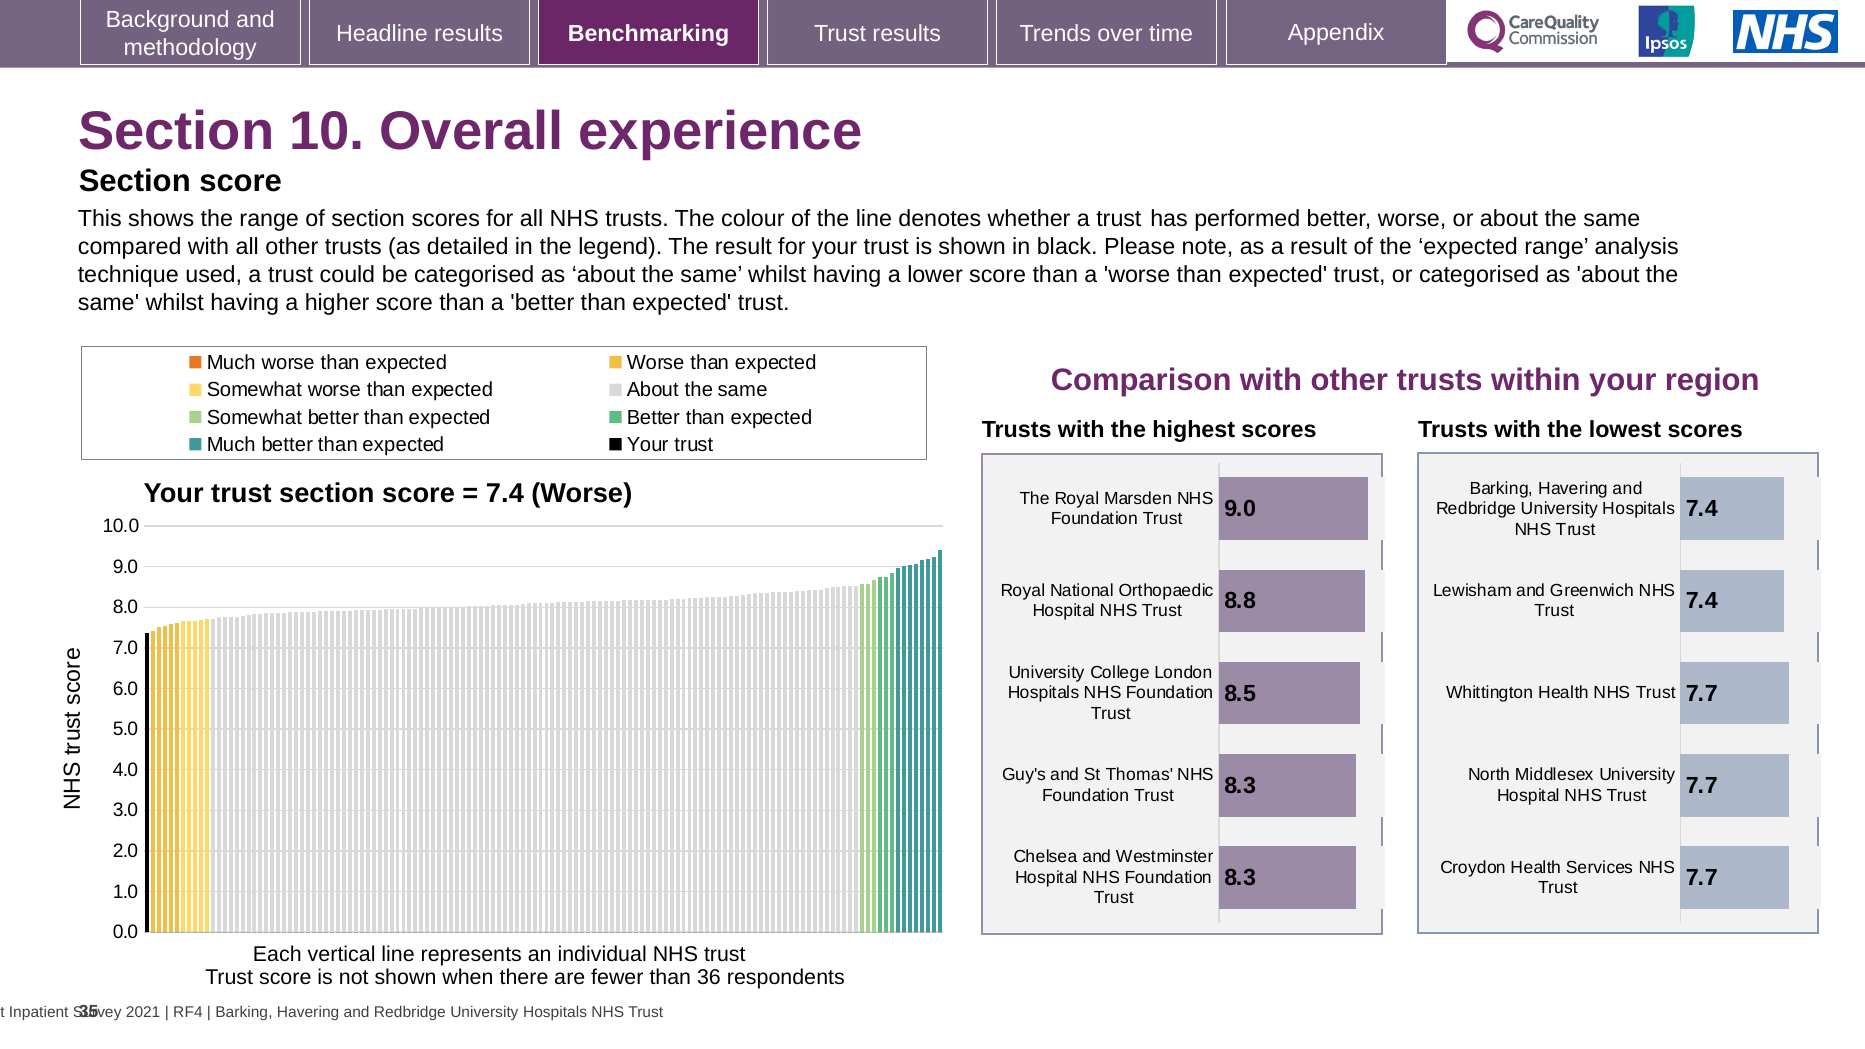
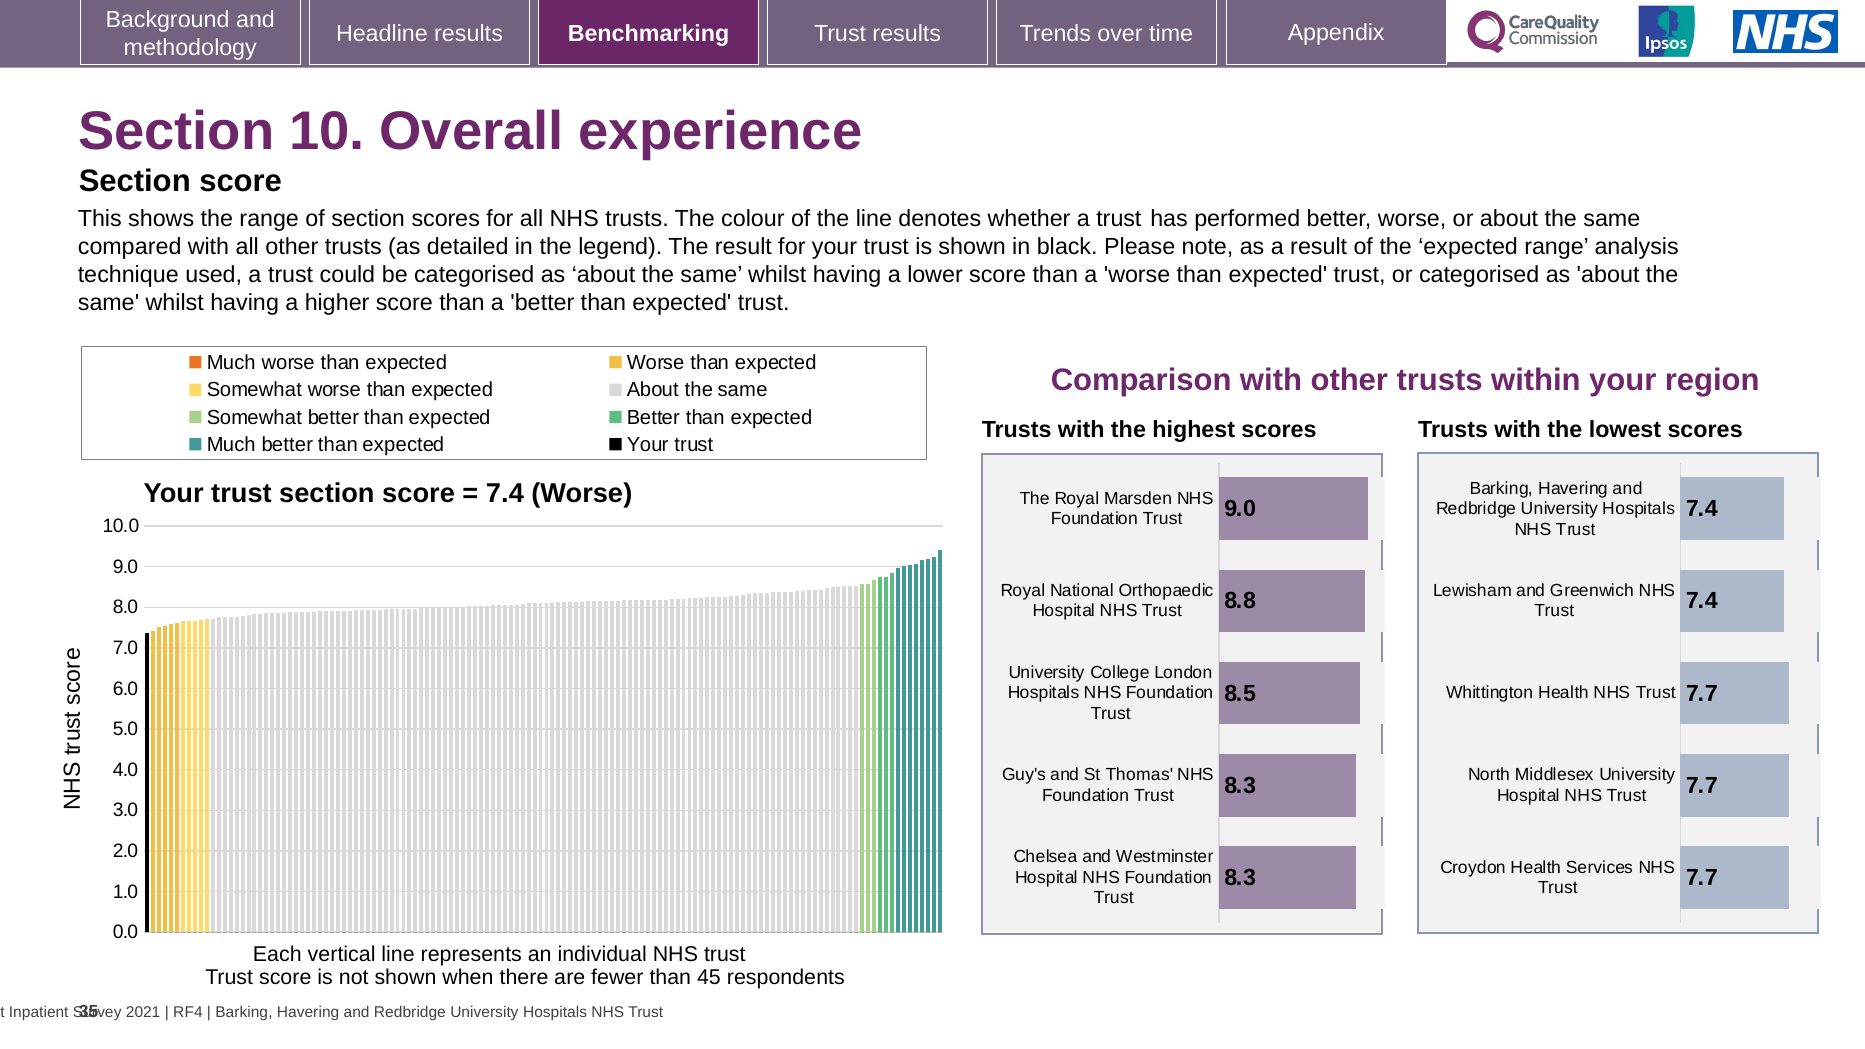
36: 36 -> 45
